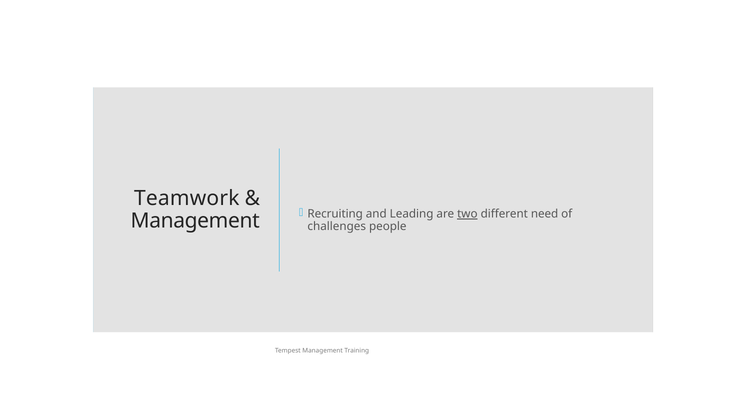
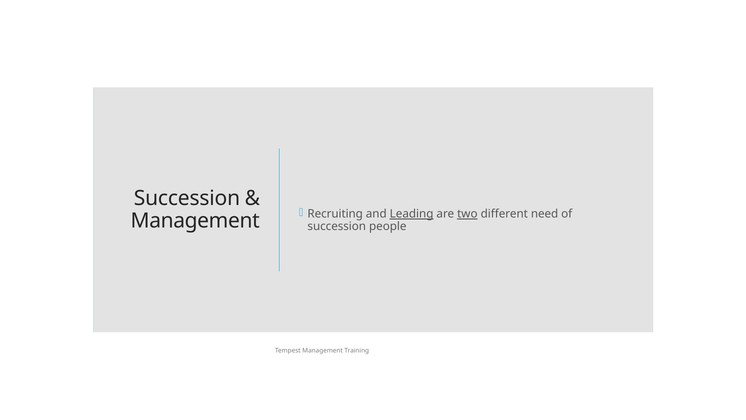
Teamwork at (187, 198): Teamwork -> Succession
Leading underline: none -> present
challenges at (337, 226): challenges -> succession
